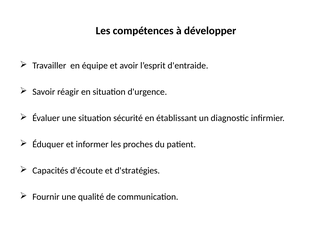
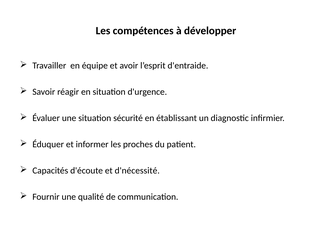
d'stratégies: d'stratégies -> d'nécessité
